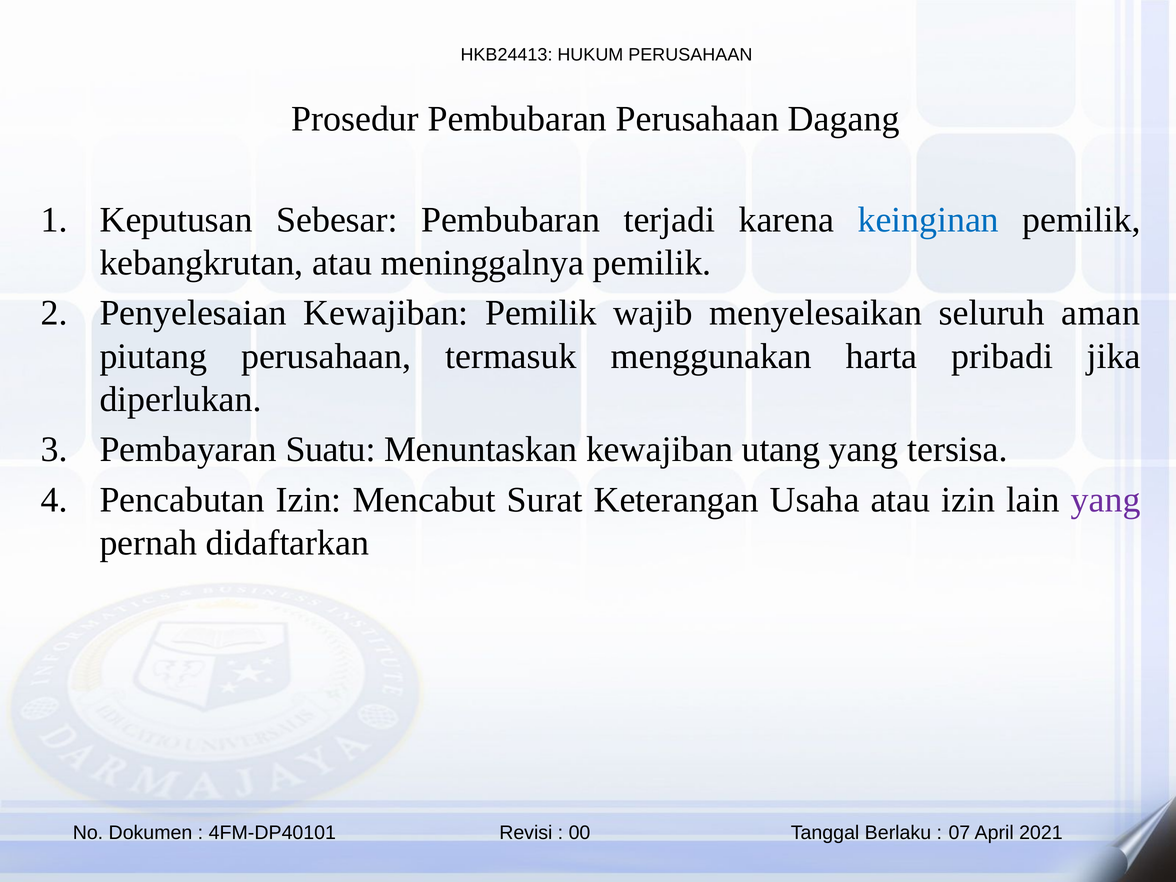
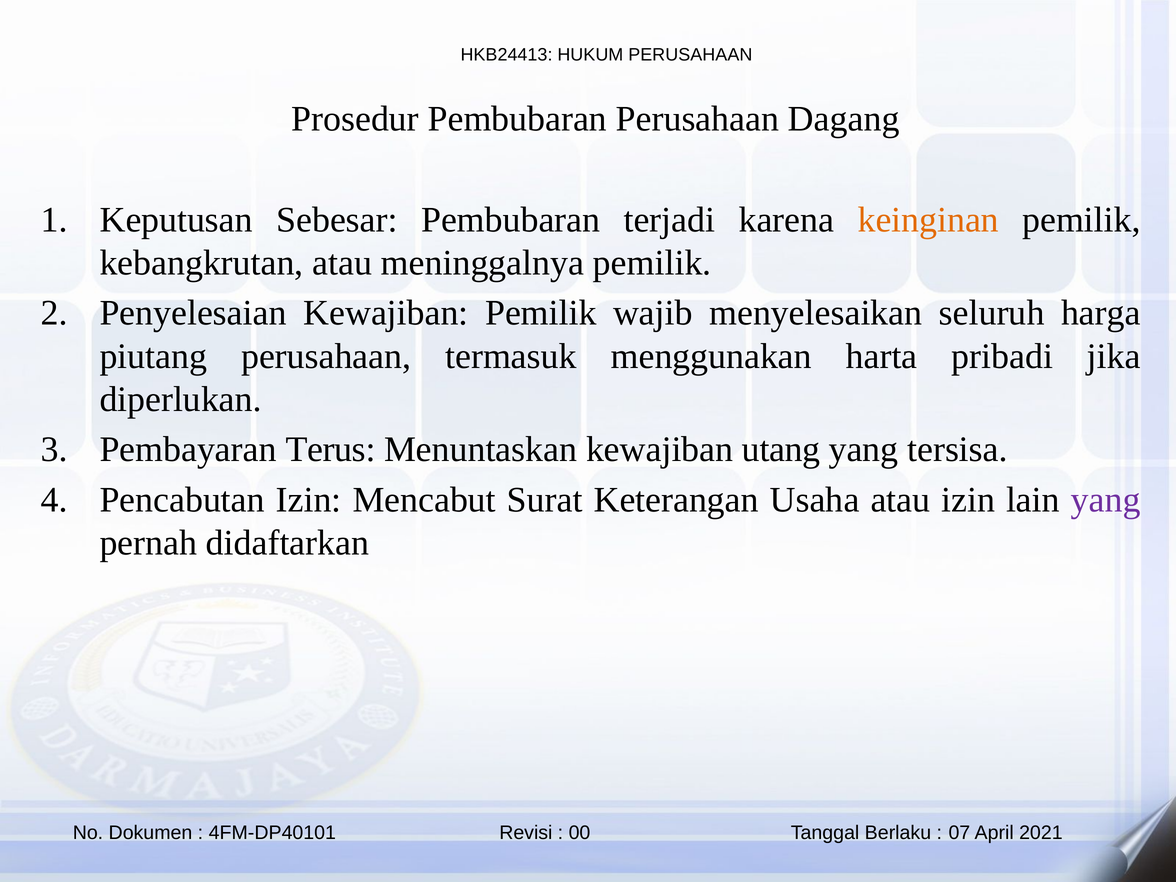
keinginan colour: blue -> orange
aman: aman -> harga
Suatu: Suatu -> Terus
